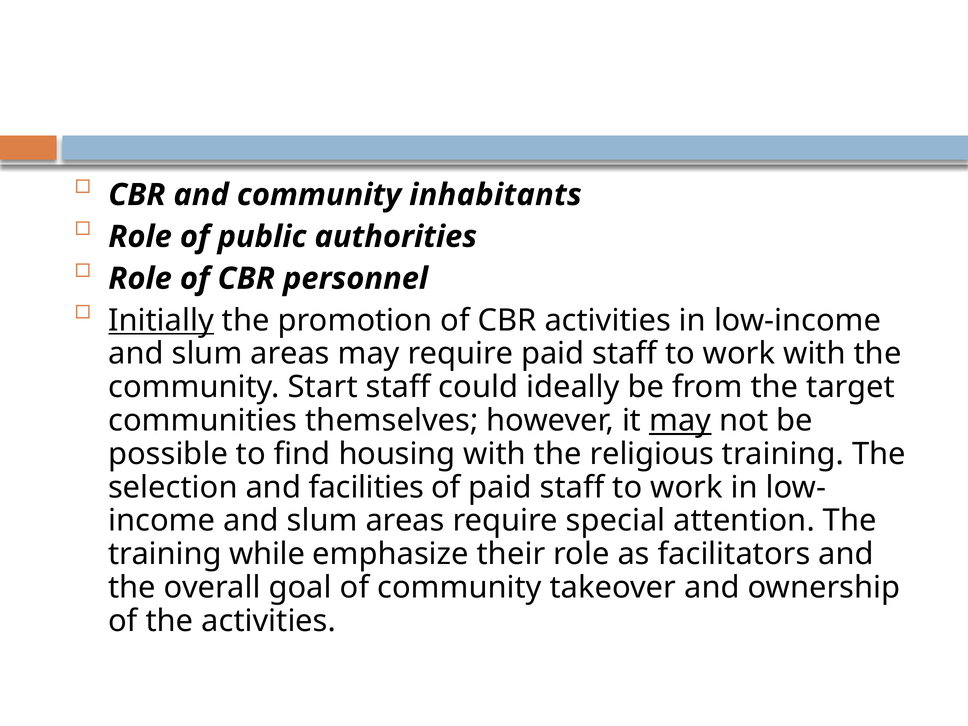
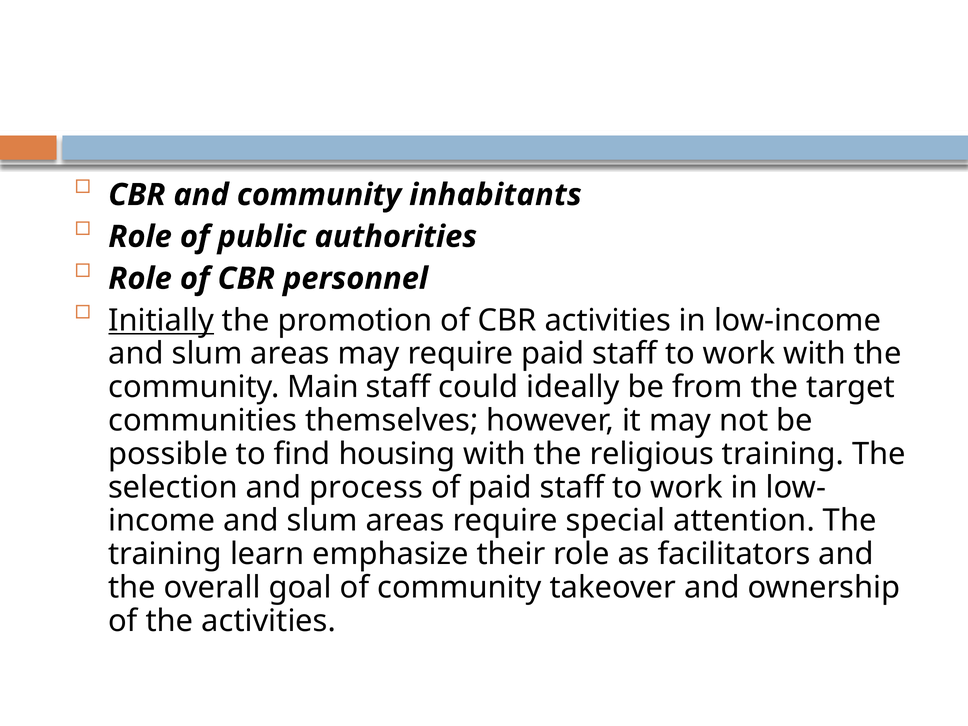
Start: Start -> Main
may at (680, 421) underline: present -> none
facilities: facilities -> process
while: while -> learn
